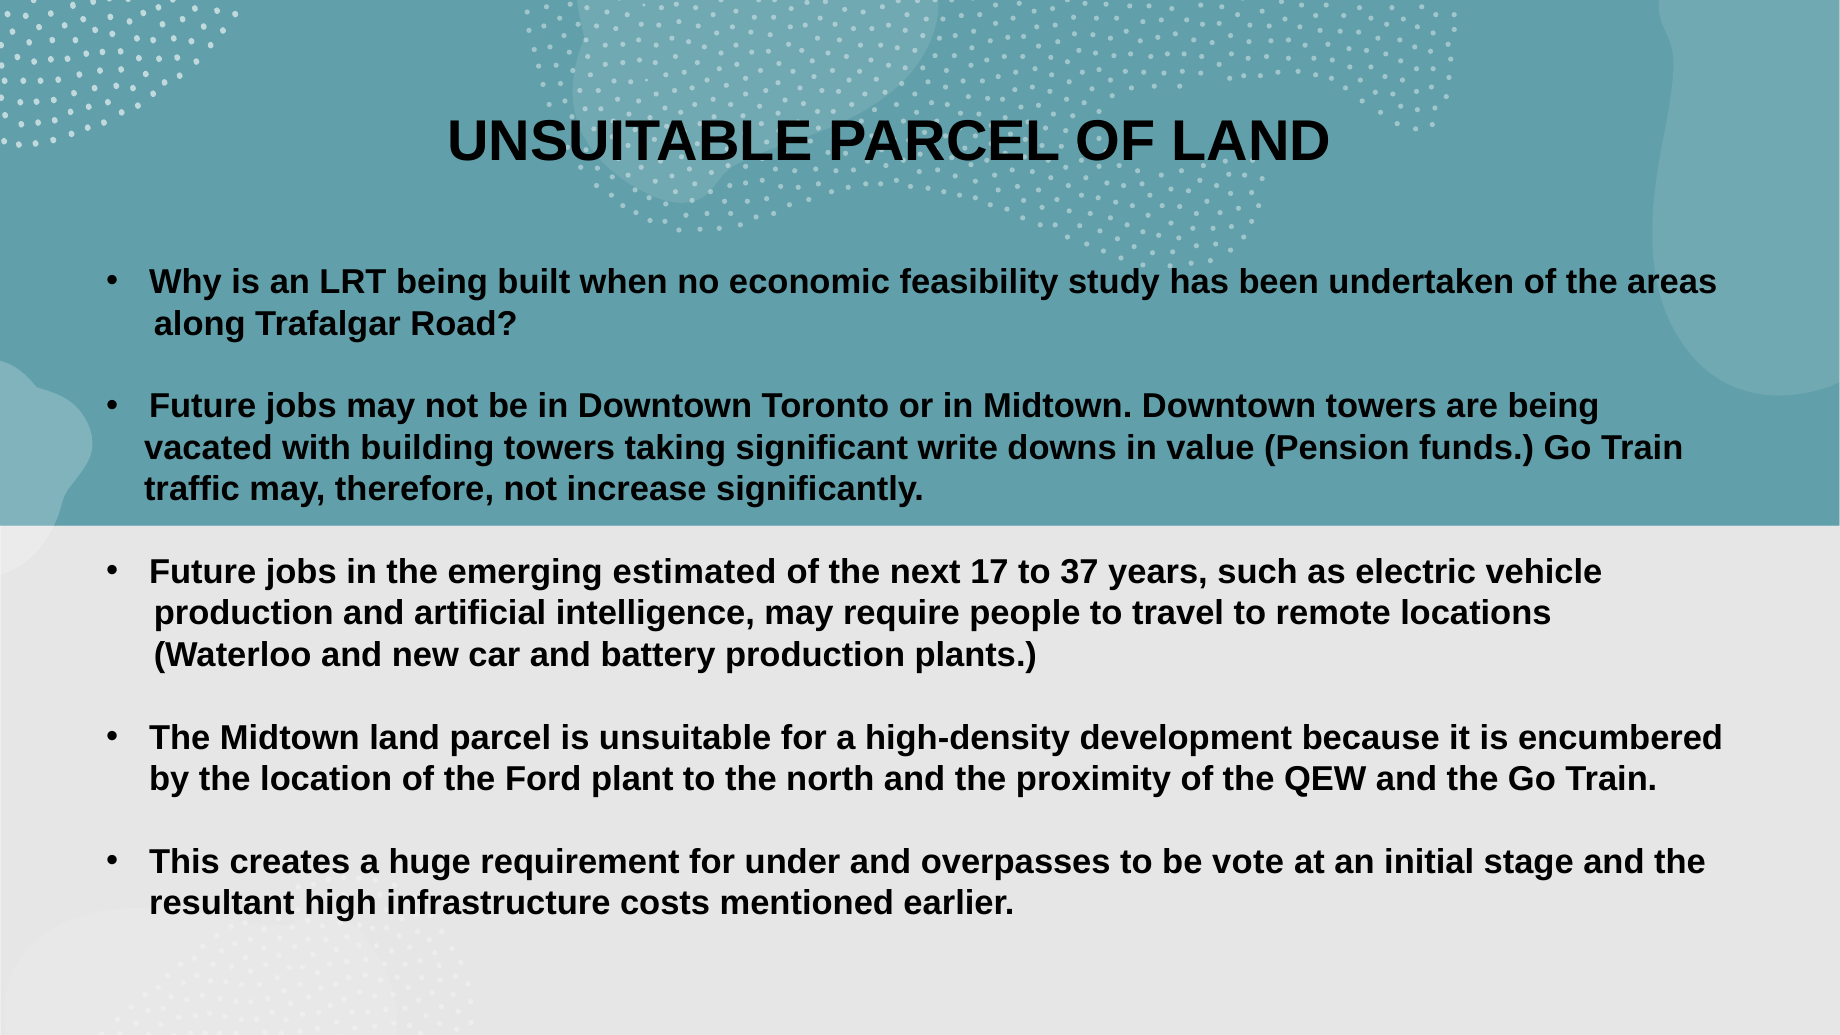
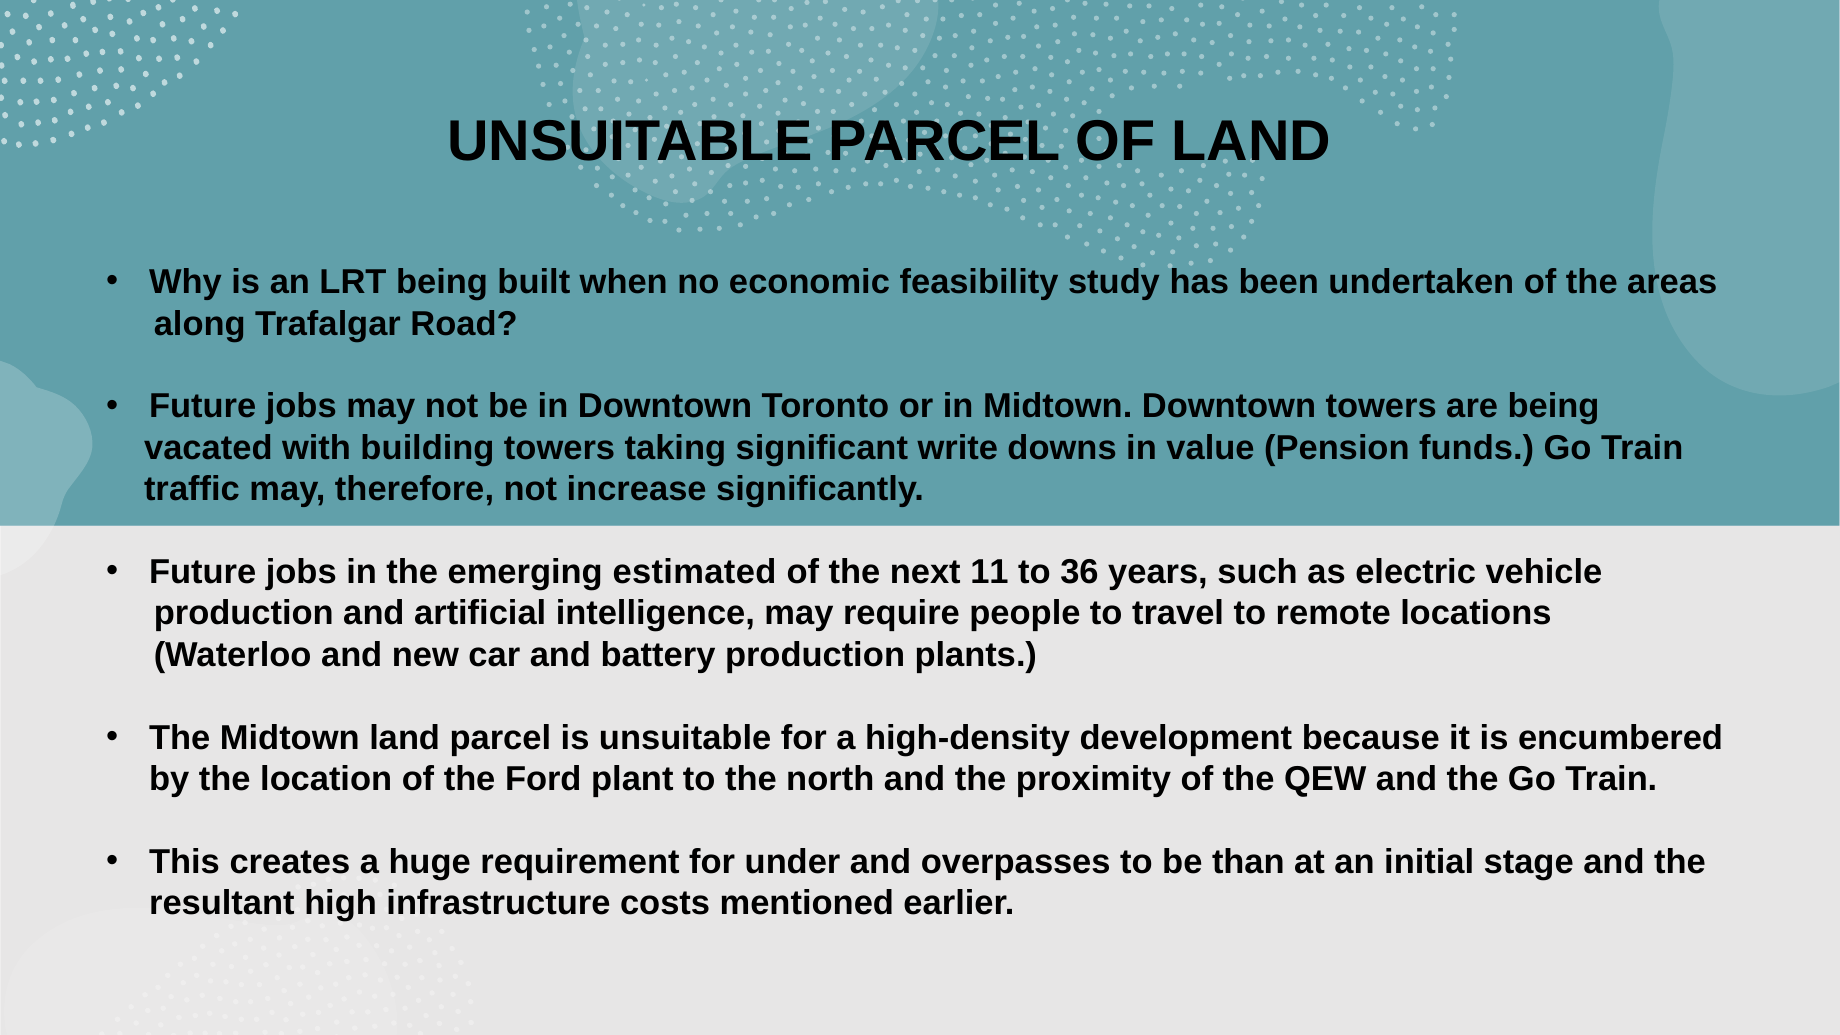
17: 17 -> 11
37: 37 -> 36
vote: vote -> than
